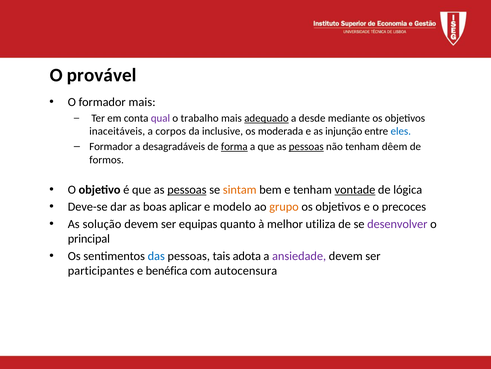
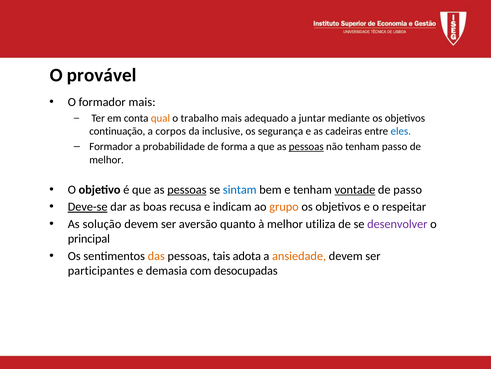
qual colour: purple -> orange
adequado underline: present -> none
desde: desde -> juntar
inaceitáveis: inaceitáveis -> continuação
moderada: moderada -> segurança
injunção: injunção -> cadeiras
desagradáveis: desagradáveis -> probabilidade
forma underline: present -> none
tenham dêem: dêem -> passo
formos at (107, 159): formos -> melhor
sintam colour: orange -> blue
de lógica: lógica -> passo
Deve-se underline: none -> present
aplicar: aplicar -> recusa
modelo: modelo -> indicam
precoces: precoces -> respeitar
equipas: equipas -> aversão
das colour: blue -> orange
ansiedade colour: purple -> orange
benéfica: benéfica -> demasia
autocensura: autocensura -> desocupadas
